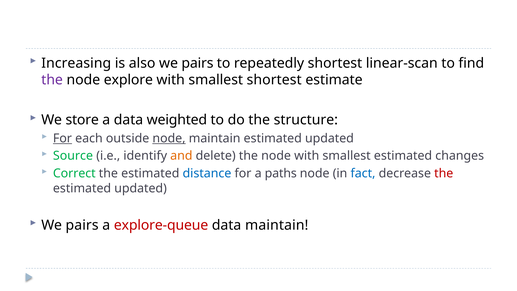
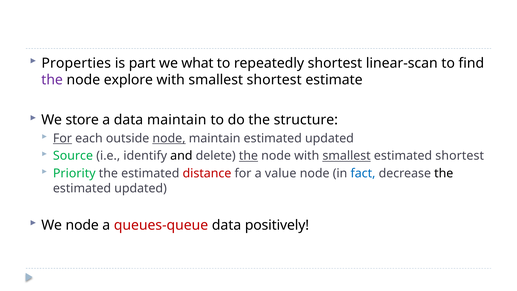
Increasing: Increasing -> Properties
also: also -> part
pairs at (197, 63): pairs -> what
data weighted: weighted -> maintain
and colour: orange -> black
the at (248, 156) underline: none -> present
smallest at (347, 156) underline: none -> present
estimated changes: changes -> shortest
Correct: Correct -> Priority
distance colour: blue -> red
paths: paths -> value
the at (444, 173) colour: red -> black
pairs at (82, 225): pairs -> node
explore-queue: explore-queue -> queues-queue
data maintain: maintain -> positively
